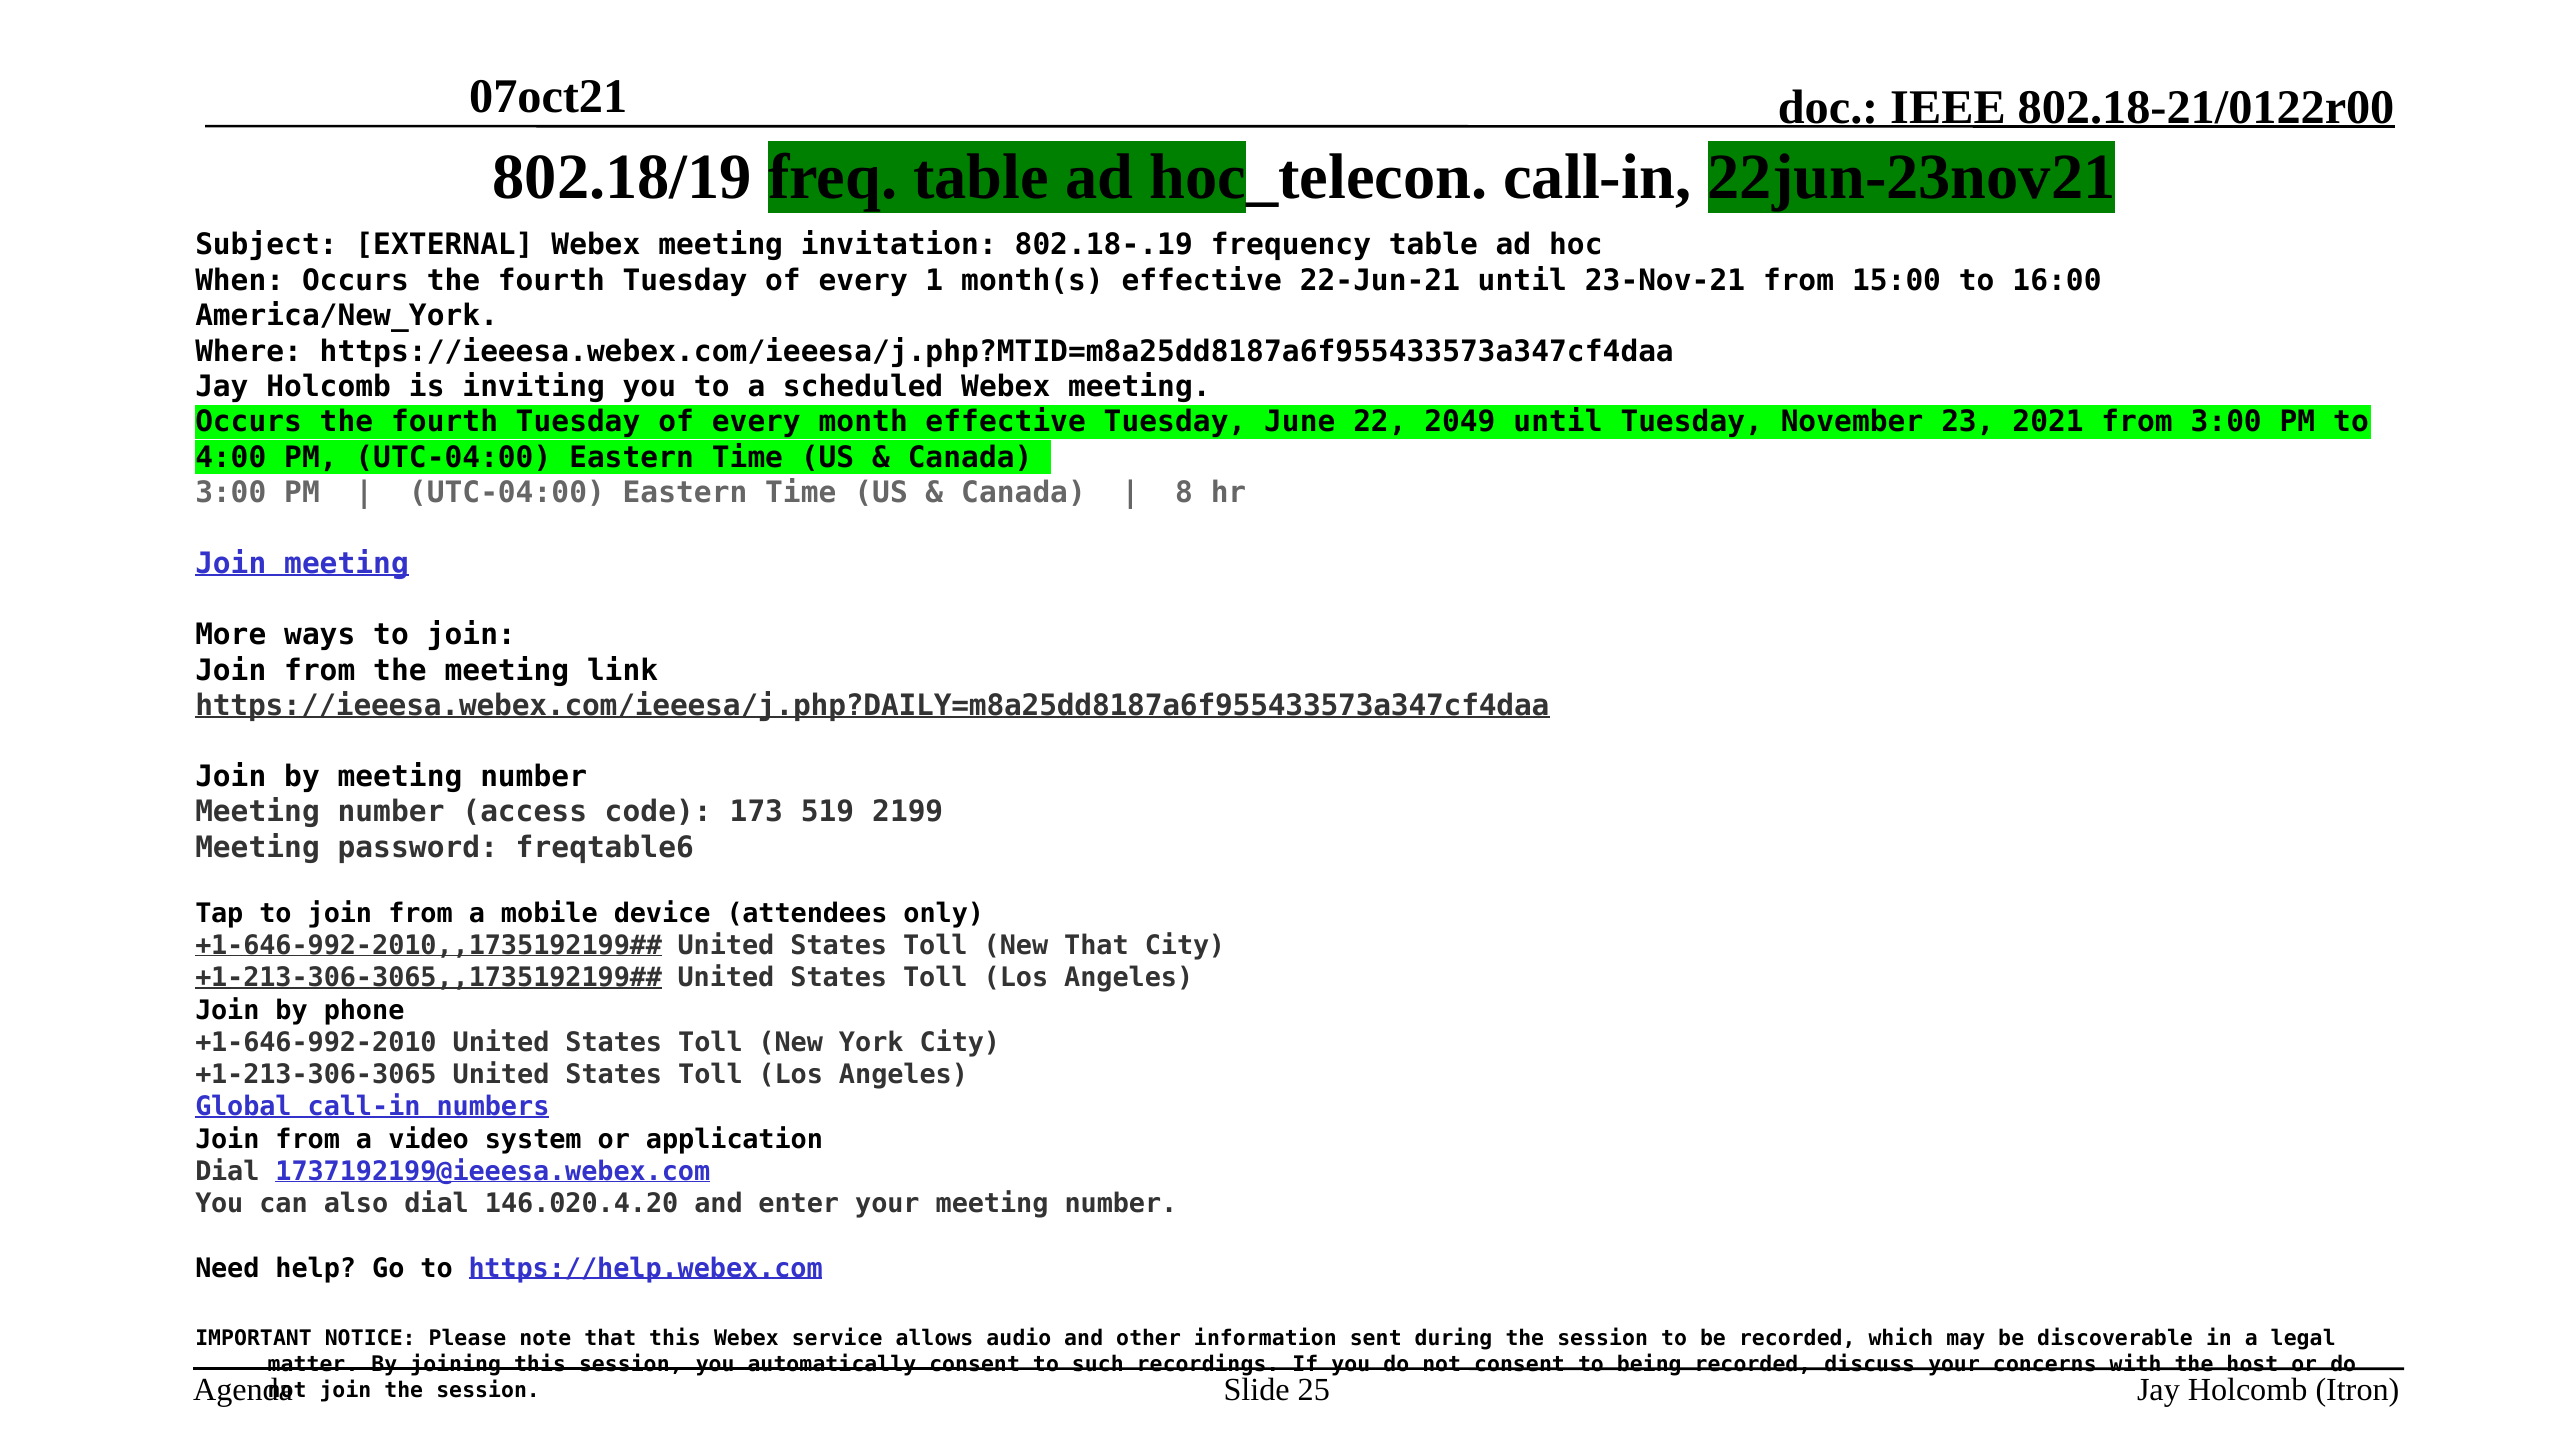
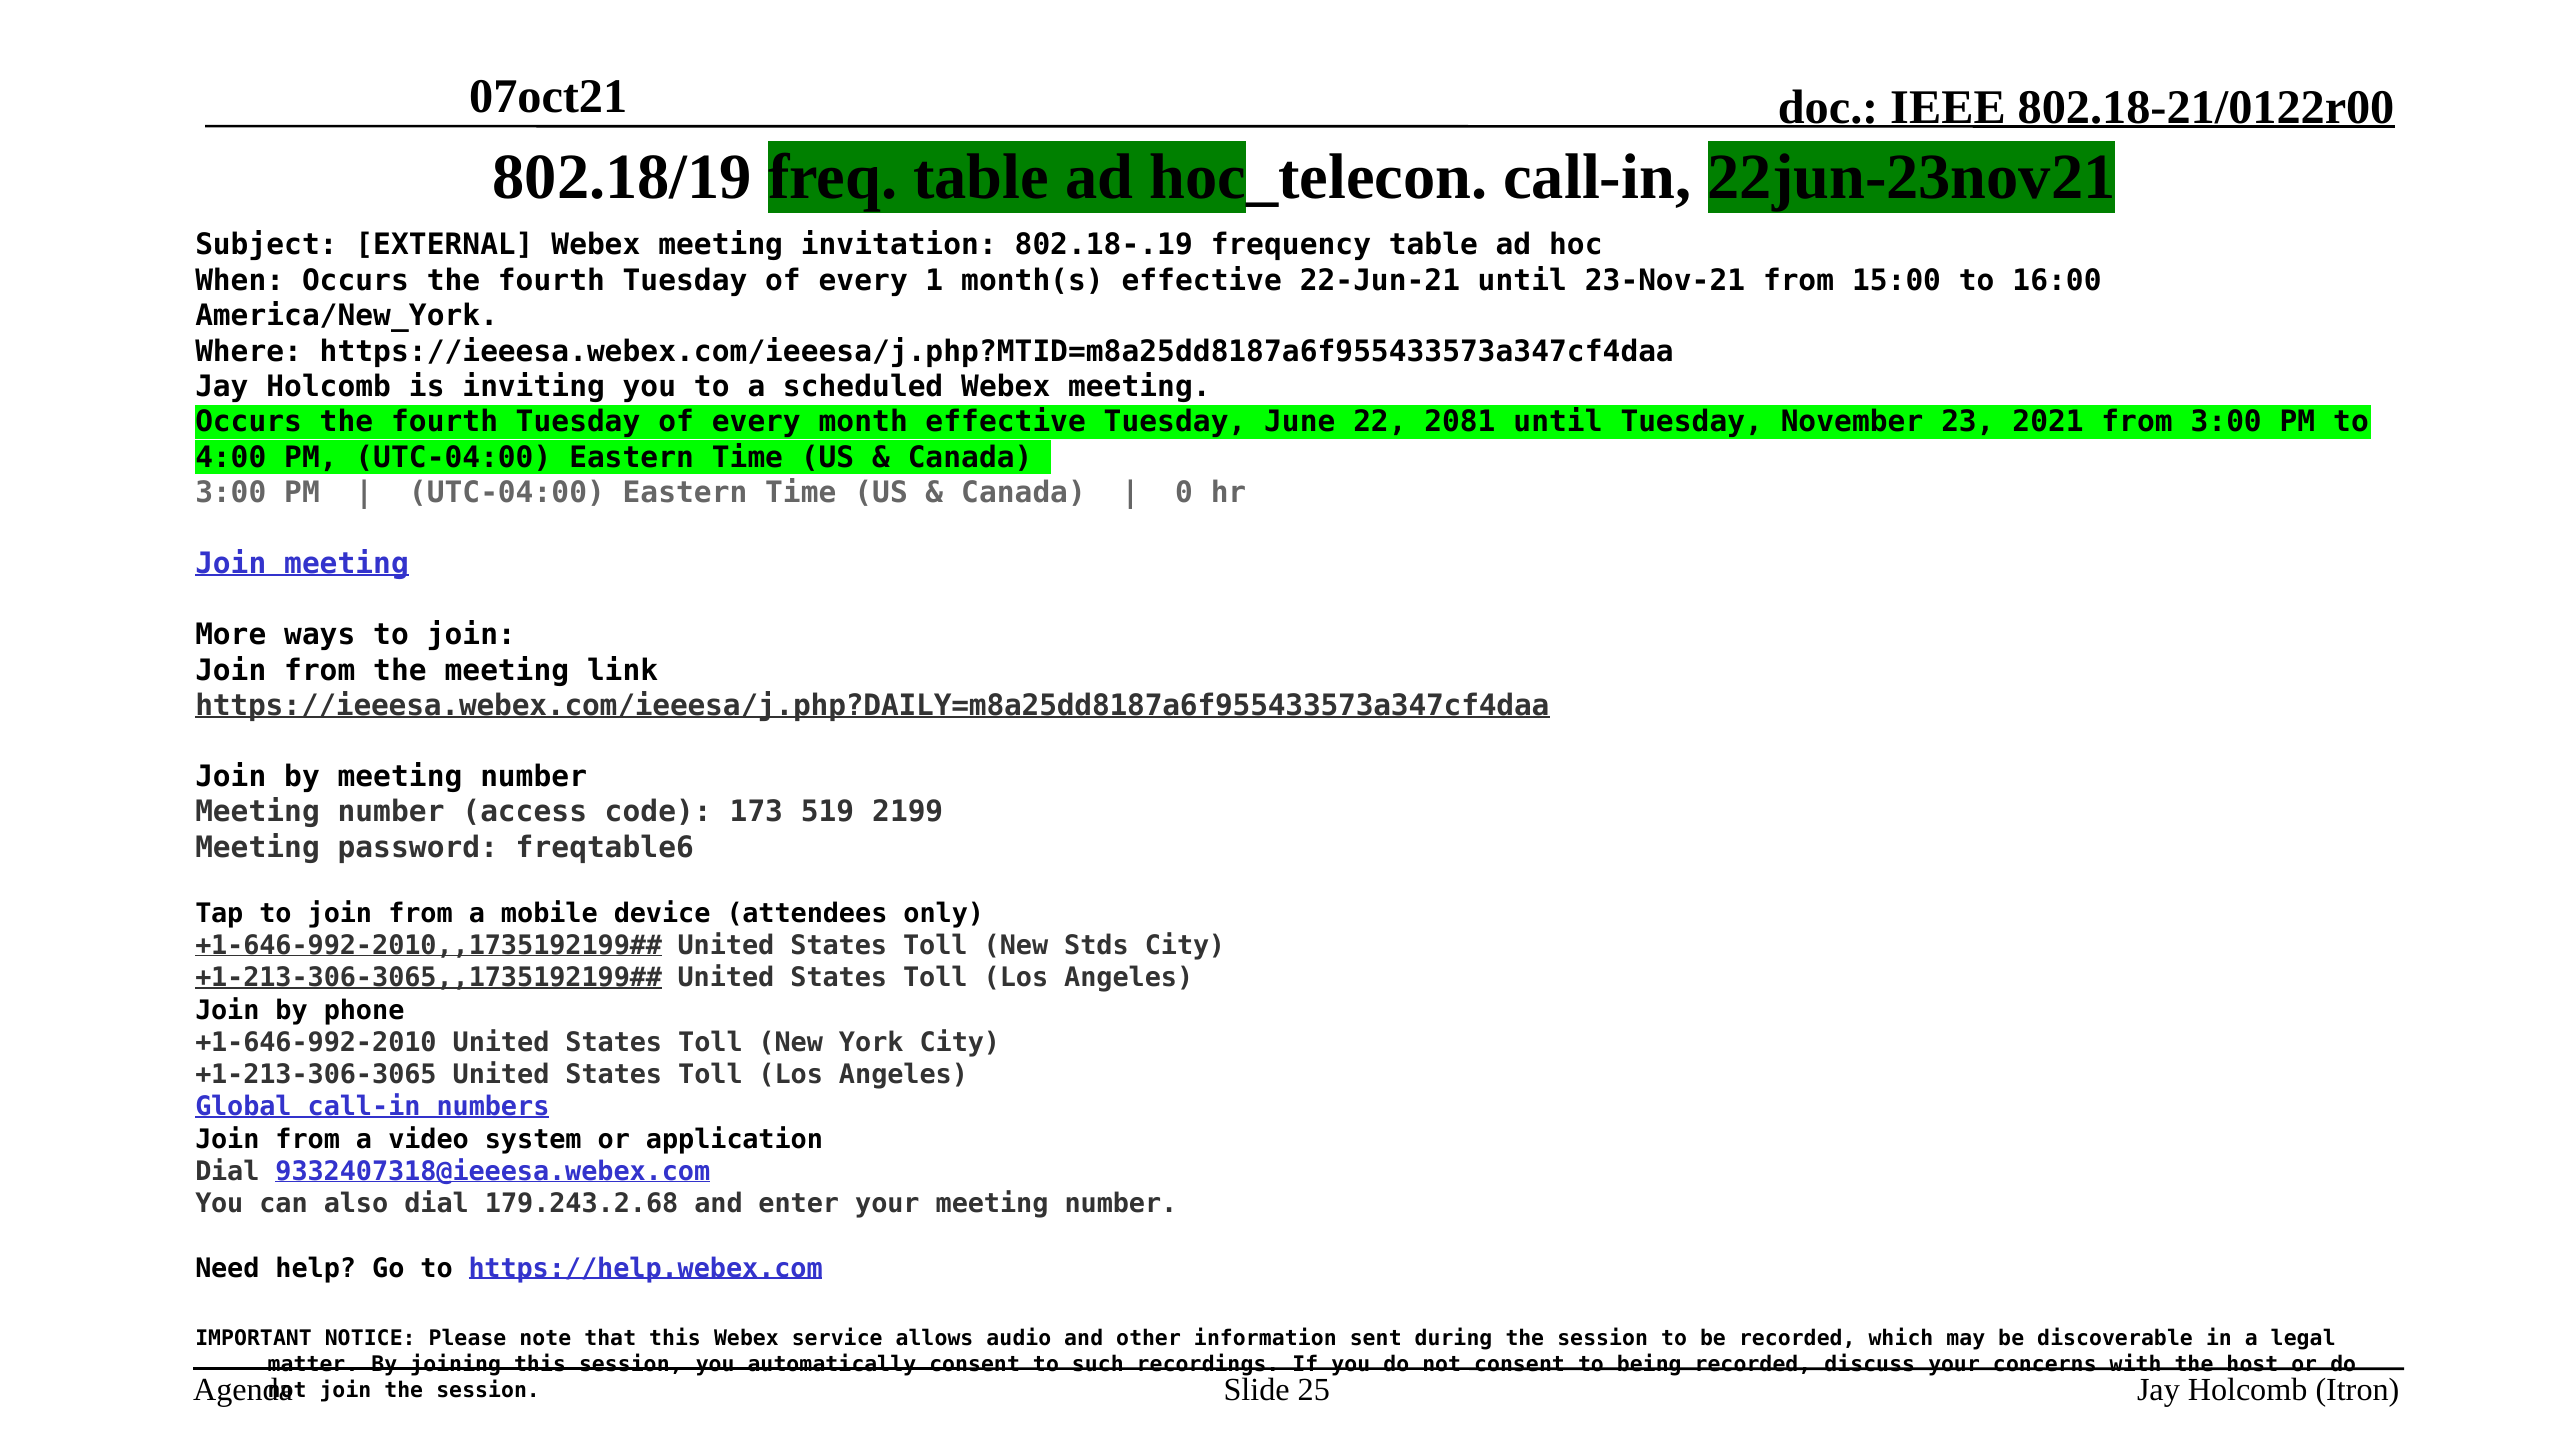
2049: 2049 -> 2081
8: 8 -> 0
New That: That -> Stds
1737192199@ieeesa.webex.com: 1737192199@ieeesa.webex.com -> 9332407318@ieeesa.webex.com
146.020.4.20: 146.020.4.20 -> 179.243.2.68
